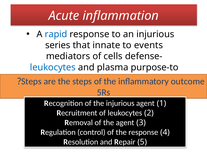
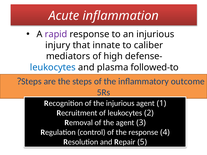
rapid colour: blue -> purple
series at (58, 45): series -> injury
events: events -> caliber
cells: cells -> high
purpose-to: purpose-to -> followed-to
